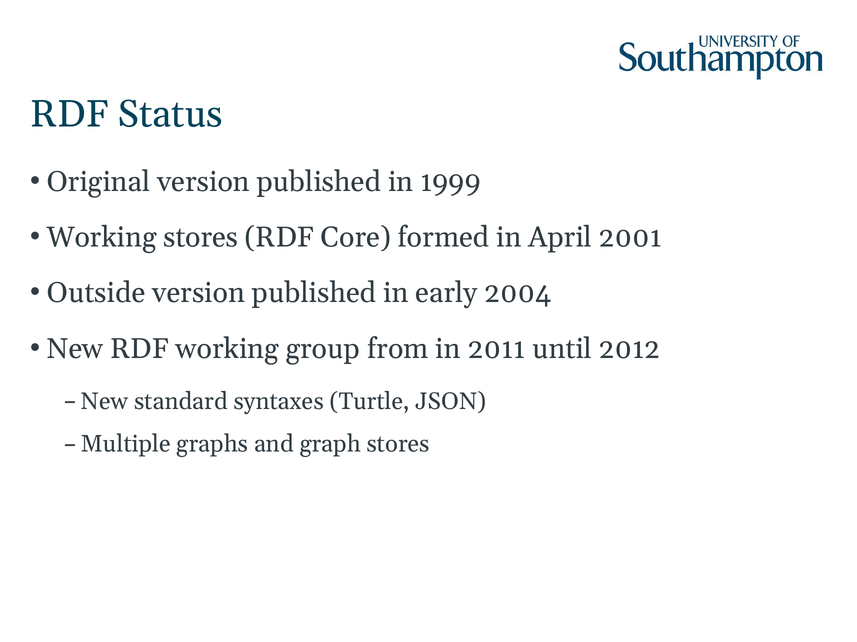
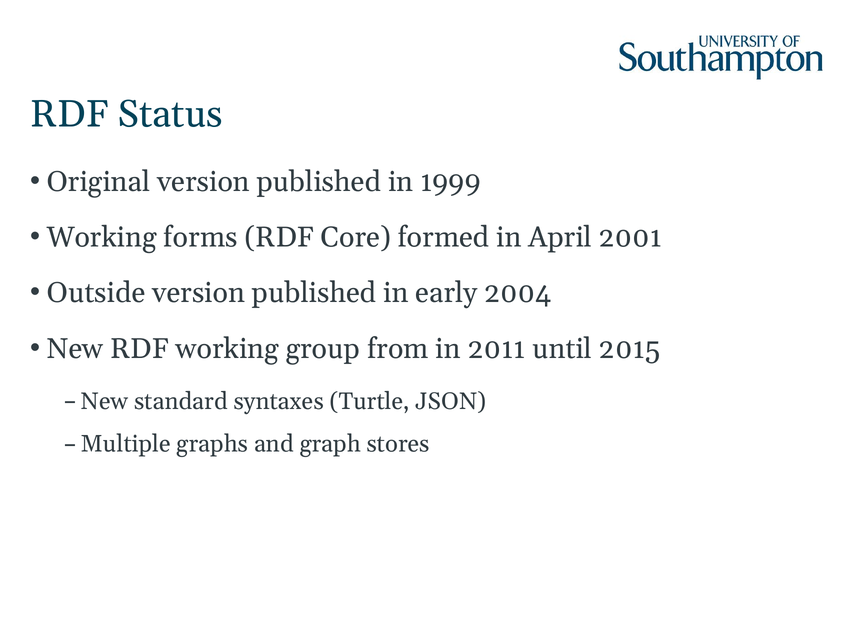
Working stores: stores -> forms
2012: 2012 -> 2015
